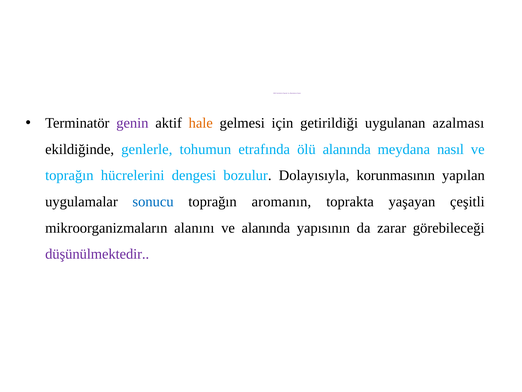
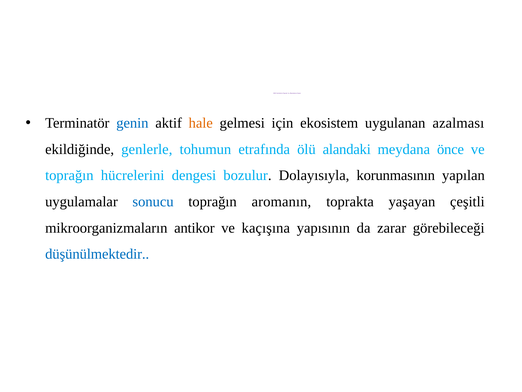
genin colour: purple -> blue
getirildiği: getirildiği -> ekosistem
ölü alanında: alanında -> alandaki
nasıl: nasıl -> önce
alanını: alanını -> antikor
ve alanında: alanında -> kaçışına
düşünülmektedir colour: purple -> blue
